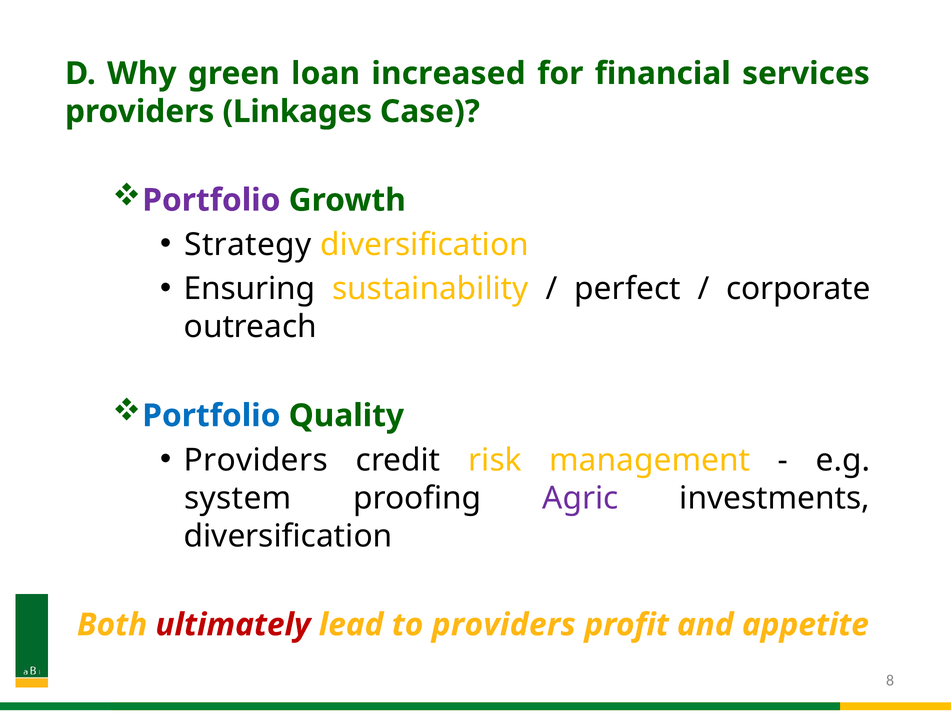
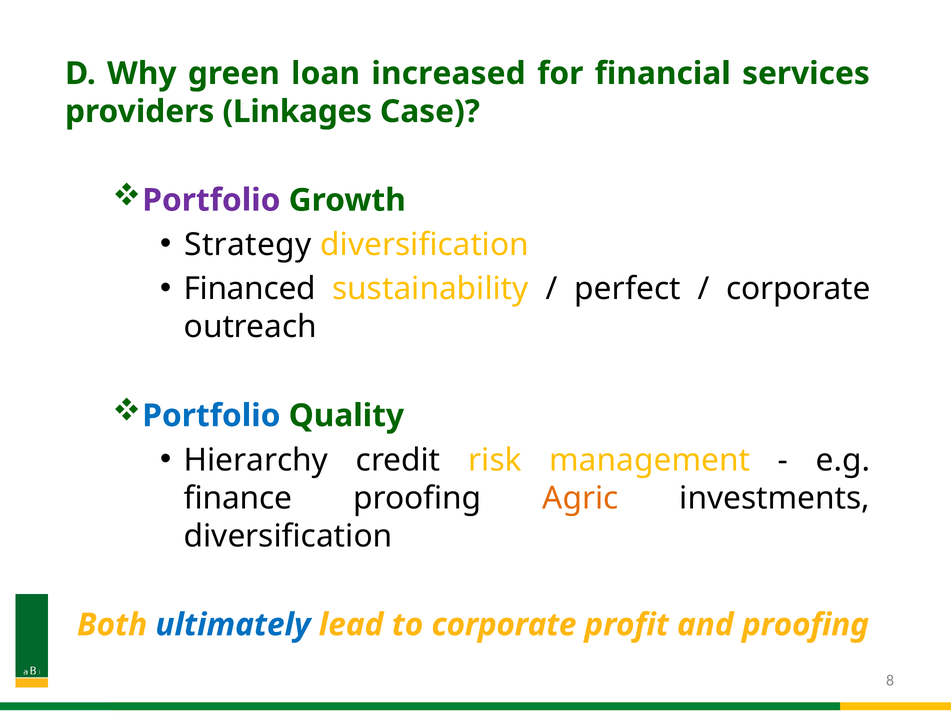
Ensuring: Ensuring -> Financed
Providers at (256, 460): Providers -> Hierarchy
system: system -> finance
Agric colour: purple -> orange
ultimately colour: red -> blue
to providers: providers -> corporate
and appetite: appetite -> proofing
